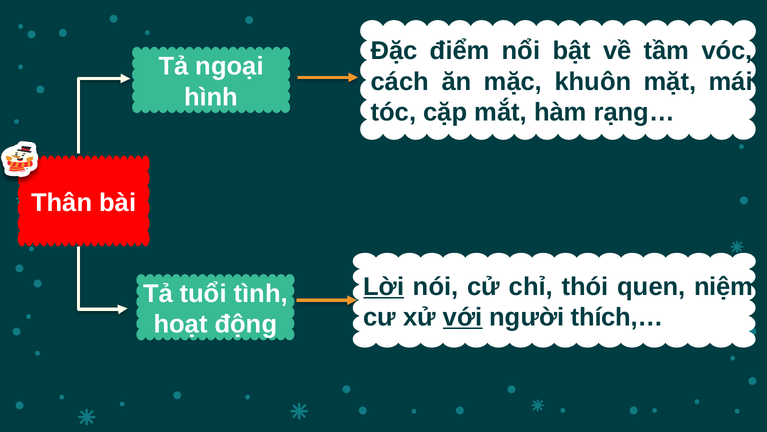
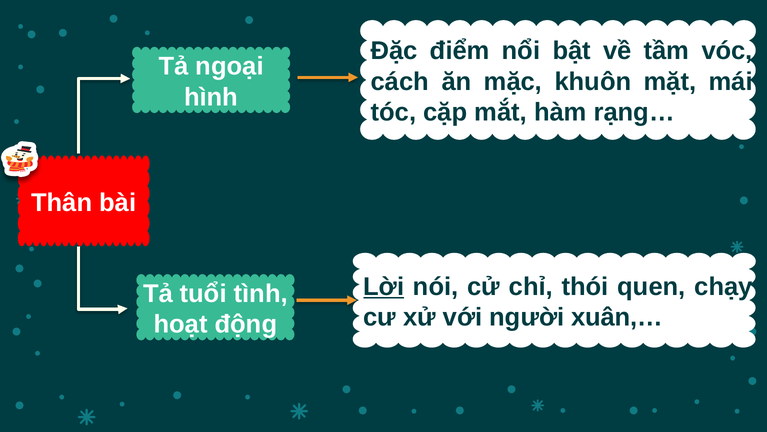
niệm: niệm -> chạy
với underline: present -> none
thích,…: thích,… -> xuân,…
